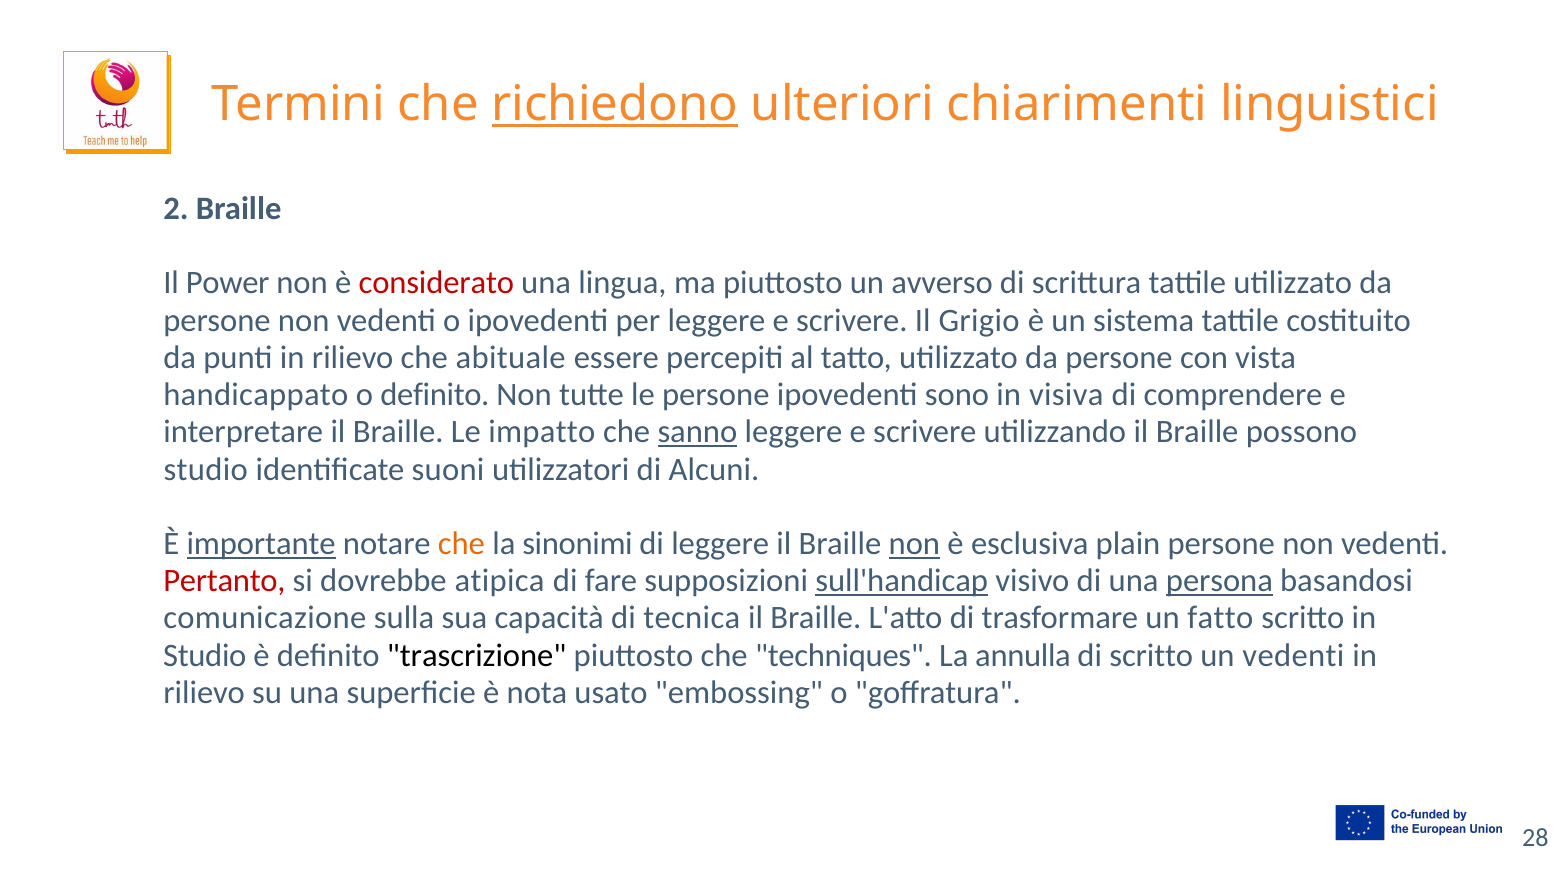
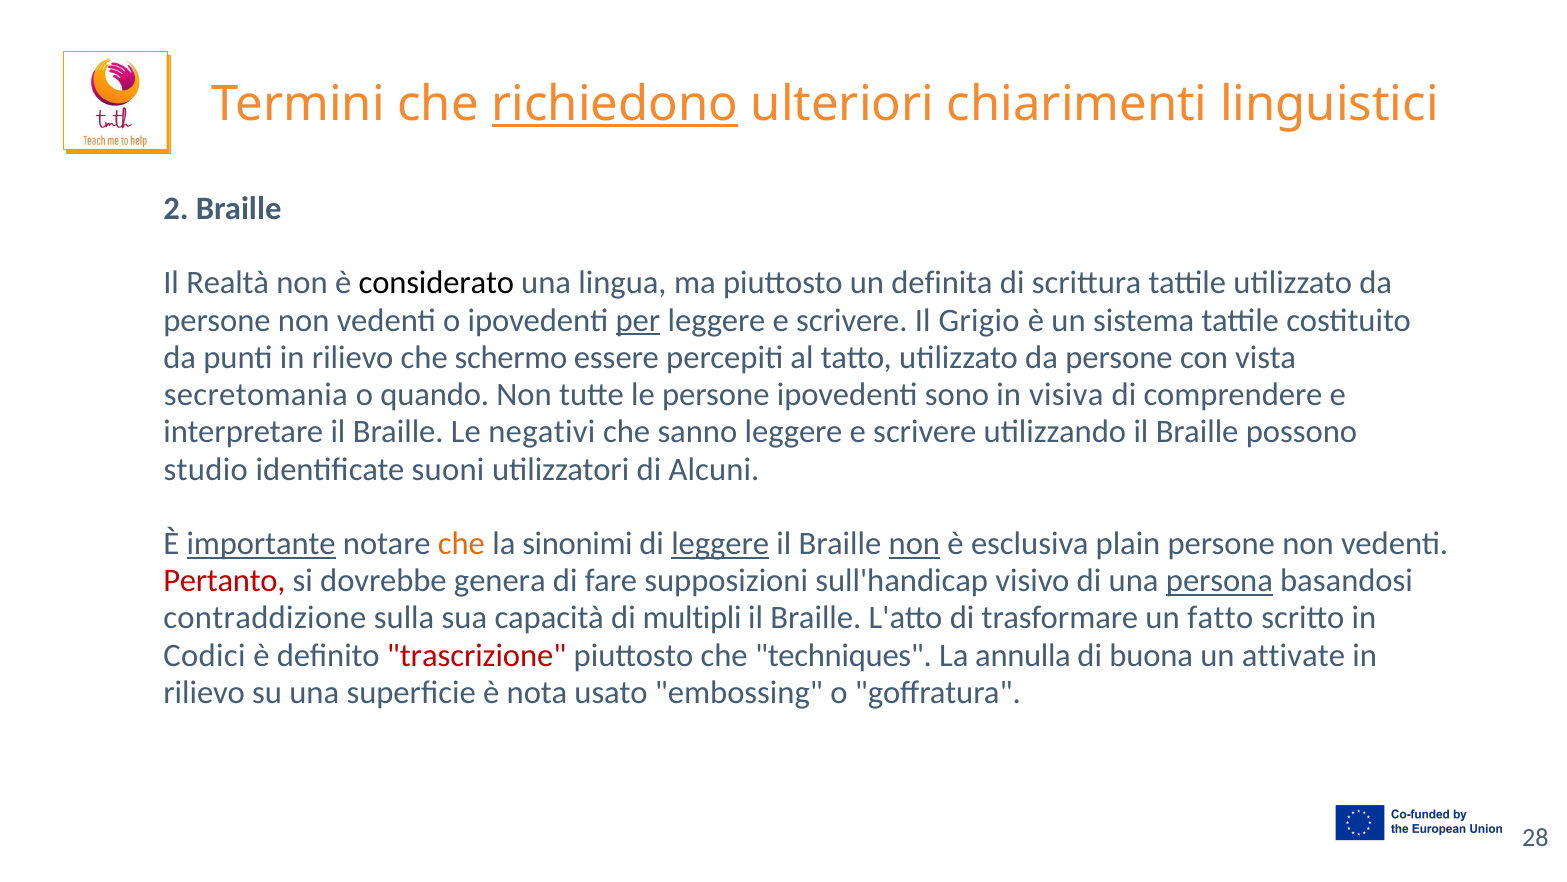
Power: Power -> Realtà
considerato colour: red -> black
avverso: avverso -> definita
per underline: none -> present
abituale: abituale -> schermo
handicappato: handicappato -> secretomania
o definito: definito -> quando
impatto: impatto -> negativi
sanno underline: present -> none
leggere at (720, 543) underline: none -> present
atipica: atipica -> genera
sull'handicap underline: present -> none
comunicazione: comunicazione -> contraddizione
tecnica: tecnica -> multipli
Studio at (205, 655): Studio -> Codici
trascrizione colour: black -> red
di scritto: scritto -> buona
un vedenti: vedenti -> attivate
